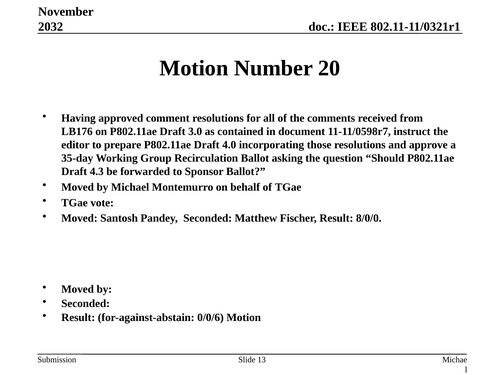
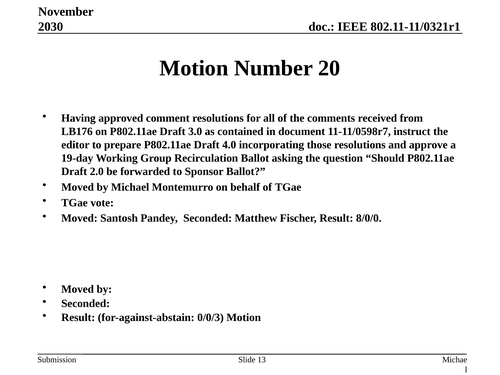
2032: 2032 -> 2030
35-day: 35-day -> 19-day
4.3: 4.3 -> 2.0
0/0/6: 0/0/6 -> 0/0/3
